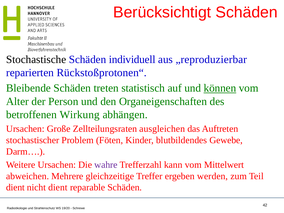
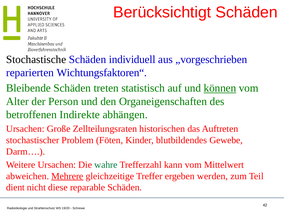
„reproduzierbar: „reproduzierbar -> „vorgeschrieben
Rückstoßprotonen“: Rückstoßprotonen“ -> Wichtungsfaktoren“
Wirkung: Wirkung -> Indirekte
ausgleichen: ausgleichen -> historischen
wahre colour: purple -> green
Mehrere underline: none -> present
nicht dient: dient -> diese
